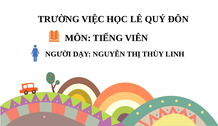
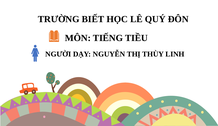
VIỆC: VIỆC -> BIẾT
VIÊN: VIÊN -> TIỀU
